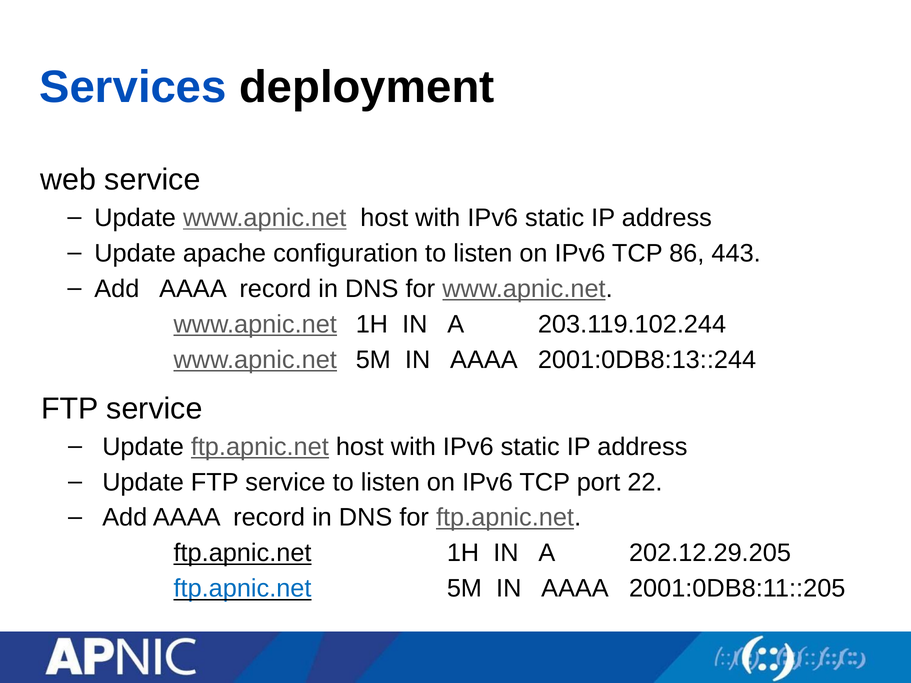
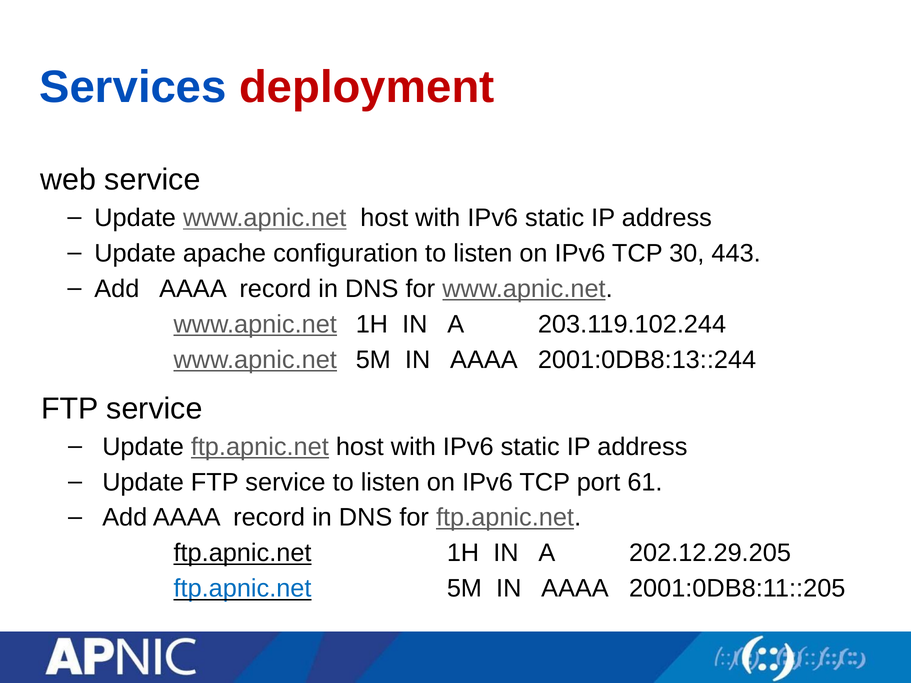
deployment colour: black -> red
86: 86 -> 30
22: 22 -> 61
